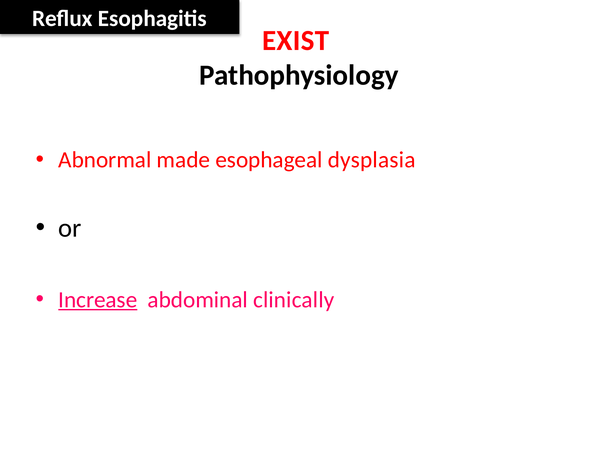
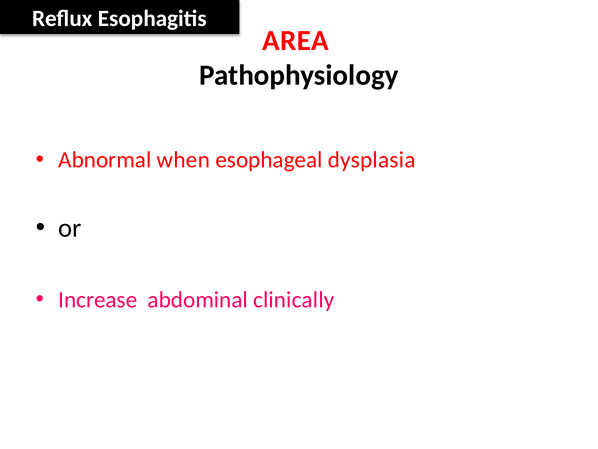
EXIST: EXIST -> AREA
made: made -> when
Increase underline: present -> none
